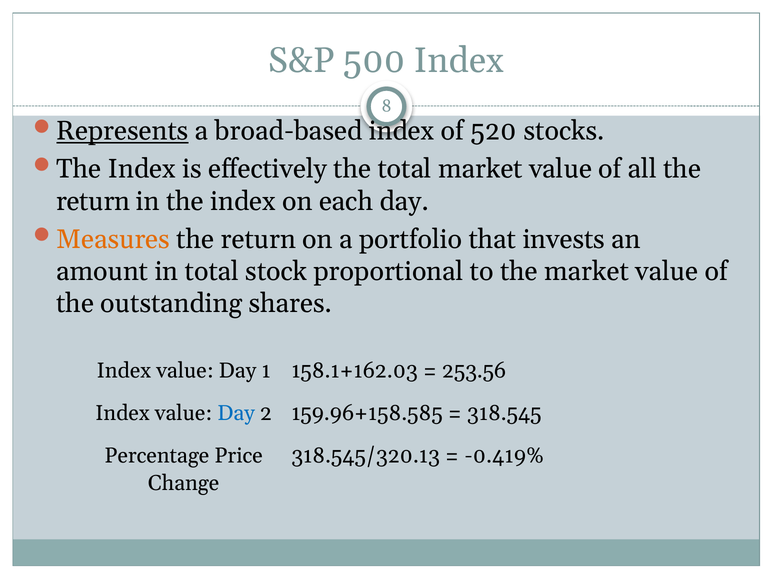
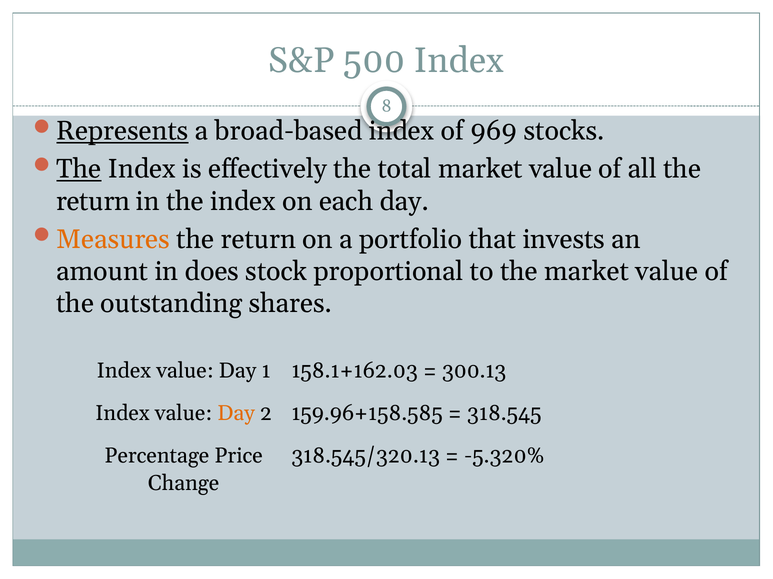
520: 520 -> 969
The at (79, 169) underline: none -> present
in total: total -> does
253.56: 253.56 -> 300.13
Day at (236, 414) colour: blue -> orange
-0.419%: -0.419% -> -5.320%
